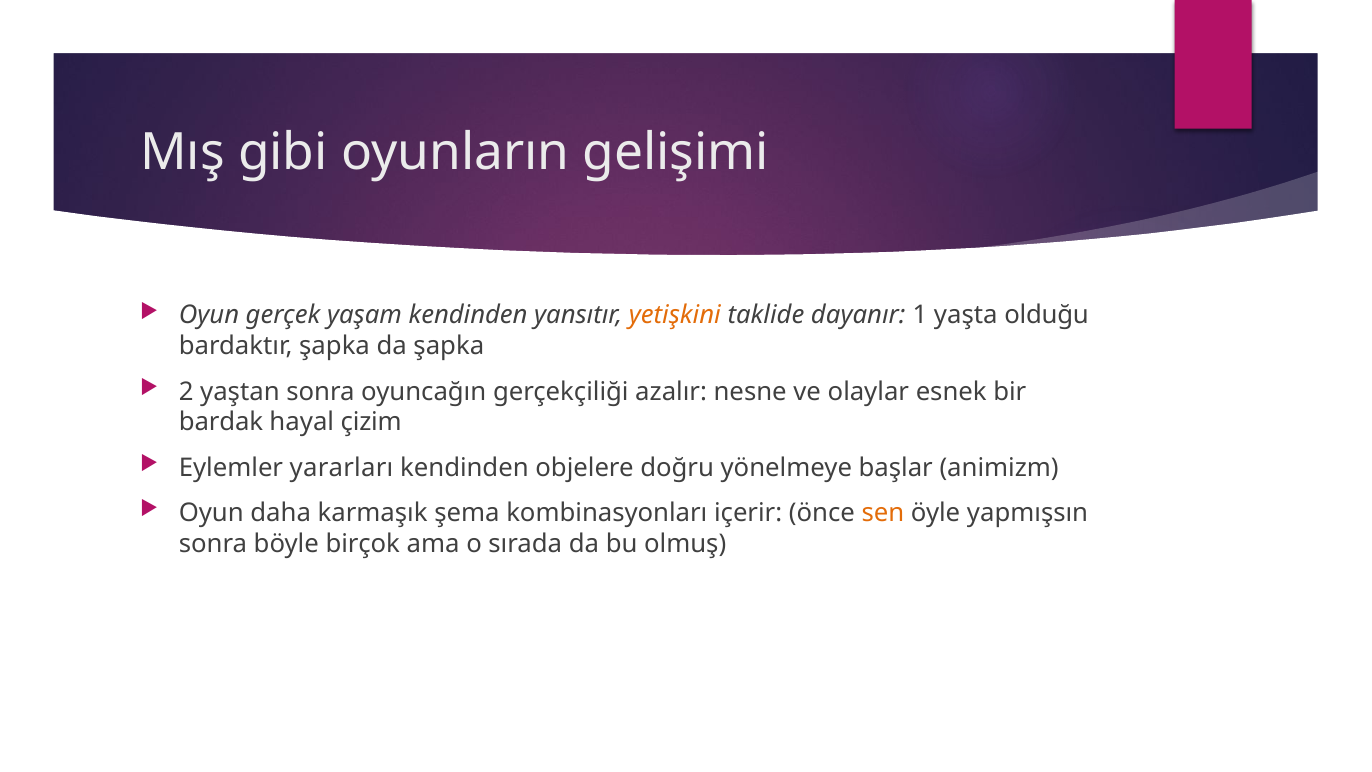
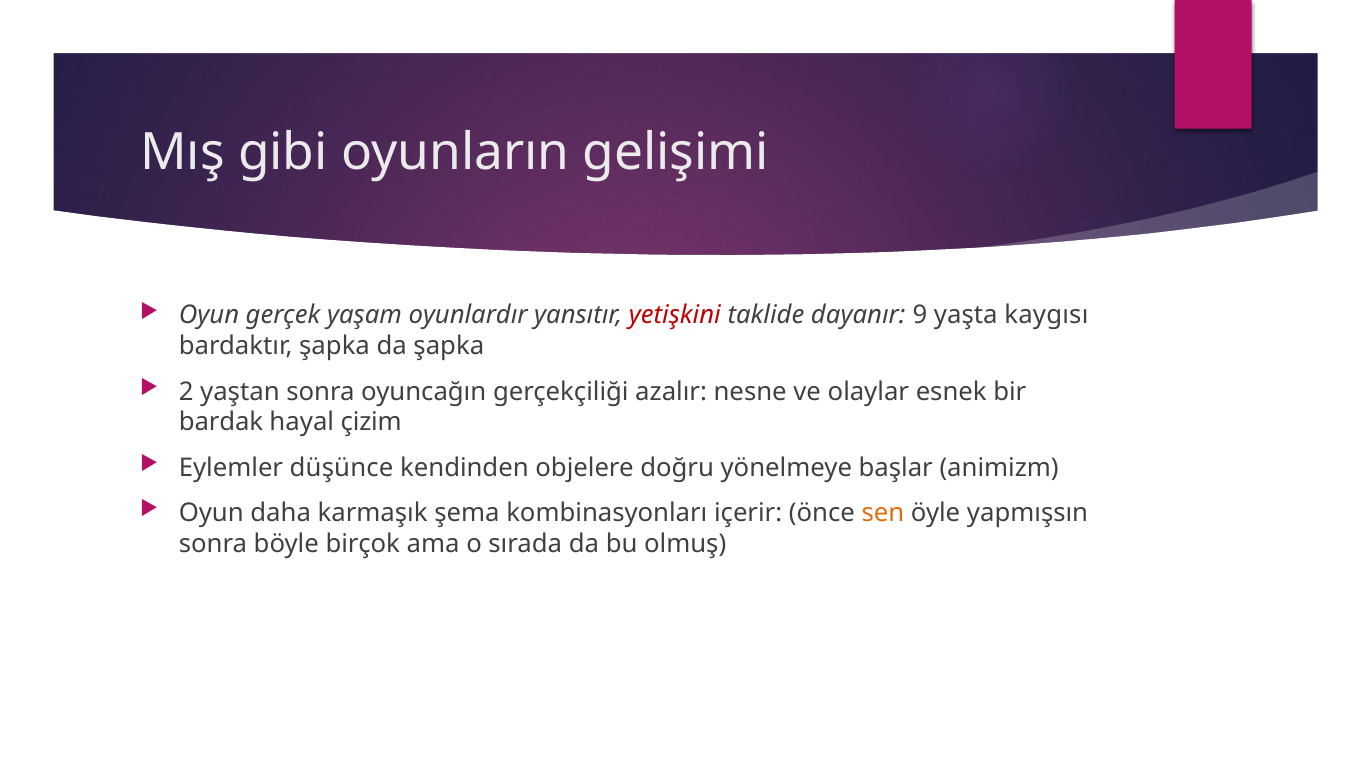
yaşam kendinden: kendinden -> oyunlardır
yetişkini colour: orange -> red
1: 1 -> 9
olduğu: olduğu -> kaygısı
yararları: yararları -> düşünce
